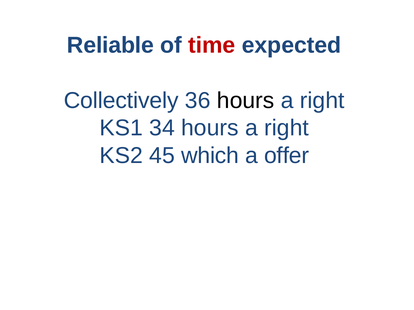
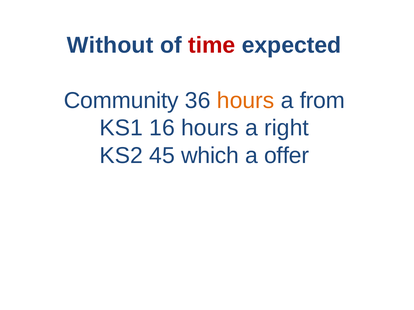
Reliable: Reliable -> Without
Collectively: Collectively -> Community
hours at (246, 101) colour: black -> orange
right at (322, 101): right -> from
34: 34 -> 16
